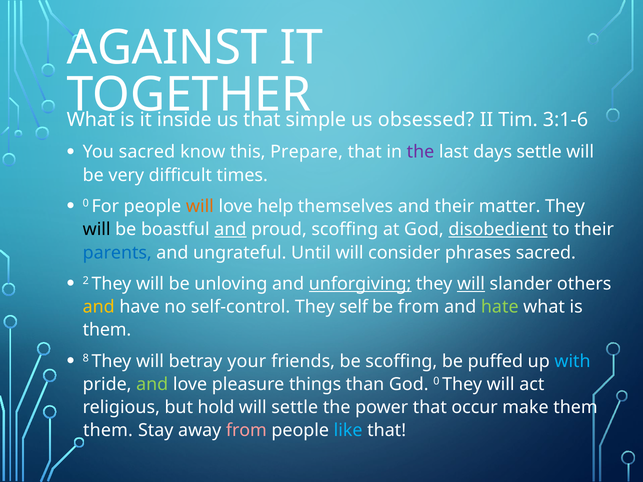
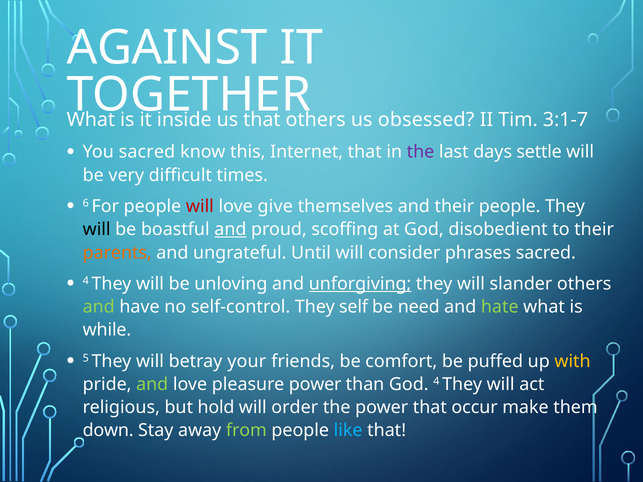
simple at (316, 120): simple -> others
3:1-6: 3:1-6 -> 3:1-7
Prepare: Prepare -> Internet
0 at (86, 203): 0 -> 6
will at (200, 206) colour: orange -> red
help: help -> give
their matter: matter -> people
disobedient underline: present -> none
parents colour: blue -> orange
2 at (86, 281): 2 -> 4
will at (471, 284) underline: present -> none
and at (99, 307) colour: yellow -> light green
be from: from -> need
them at (107, 330): them -> while
8: 8 -> 5
be scoffing: scoffing -> comfort
with colour: light blue -> yellow
pleasure things: things -> power
God 0: 0 -> 4
will settle: settle -> order
them at (108, 431): them -> down
from at (246, 431) colour: pink -> light green
